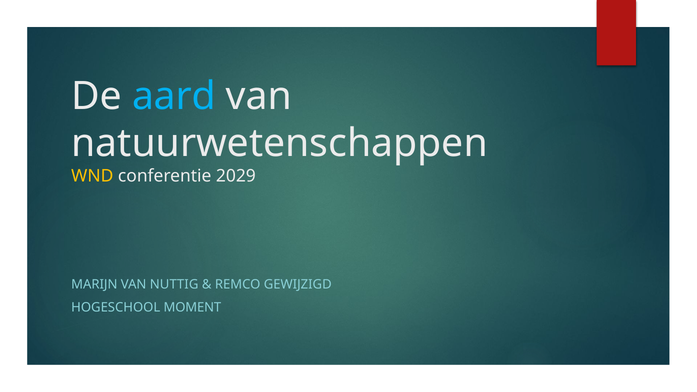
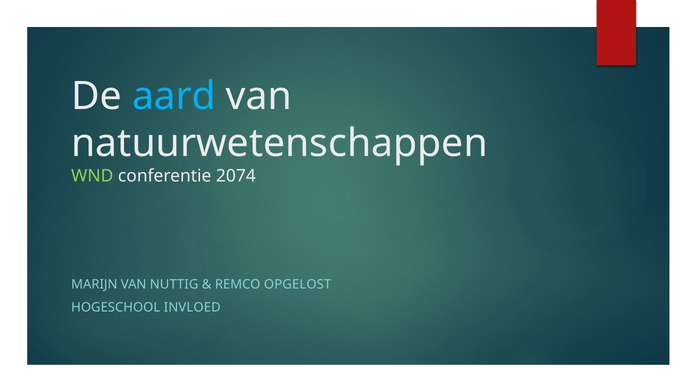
WND colour: yellow -> light green
2029: 2029 -> 2074
GEWIJZIGD: GEWIJZIGD -> OPGELOST
MOMENT: MOMENT -> INVLOED
